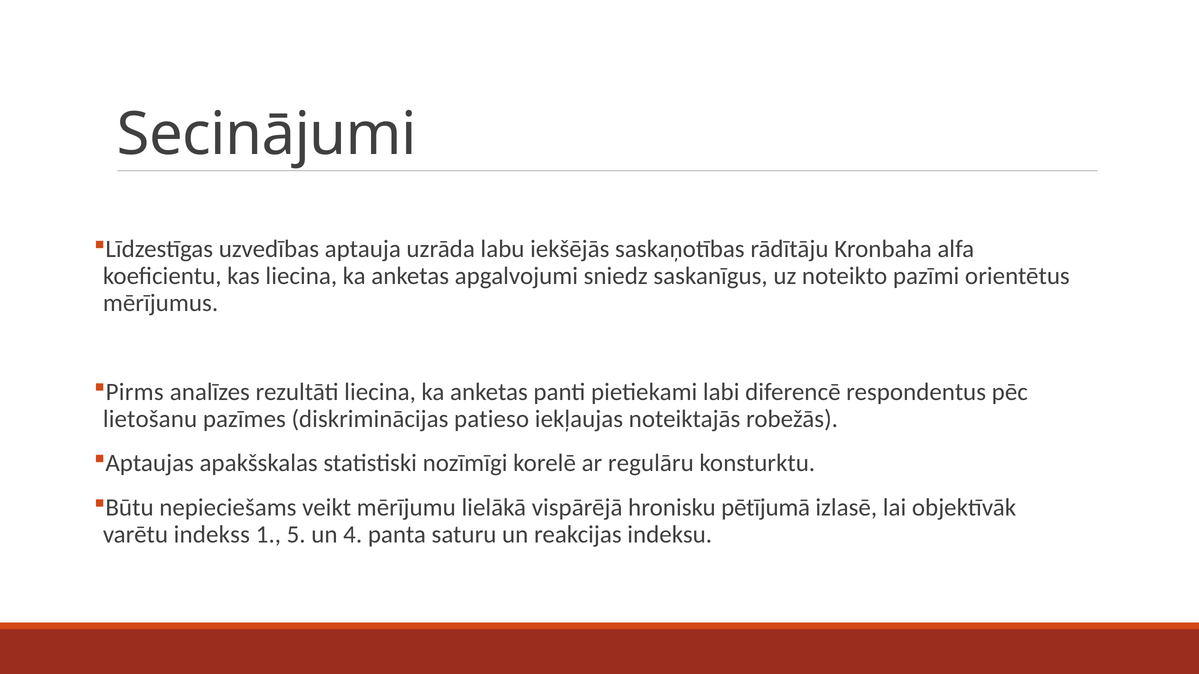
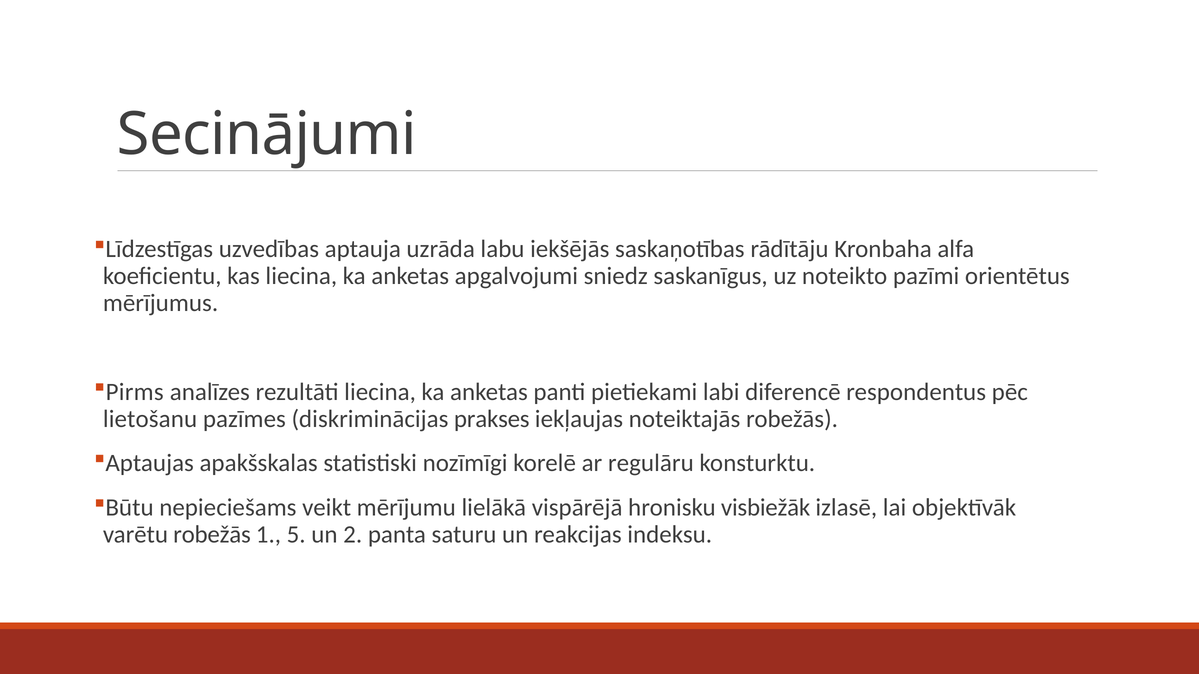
patieso: patieso -> prakses
pētījumā: pētījumā -> visbiežāk
varētu indekss: indekss -> robežās
4: 4 -> 2
